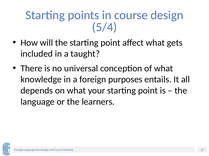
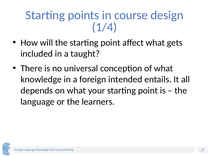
5/4: 5/4 -> 1/4
purposes: purposes -> intended
